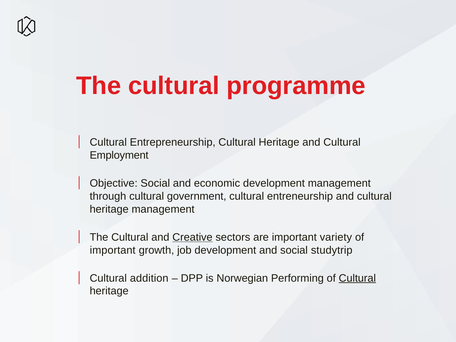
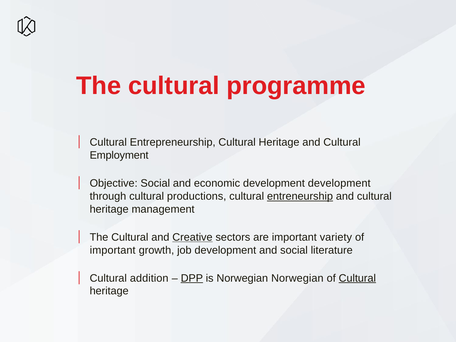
development management: management -> development
government: government -> productions
entreneurship underline: none -> present
studytrip: studytrip -> literature
DPP underline: none -> present
Norwegian Performing: Performing -> Norwegian
